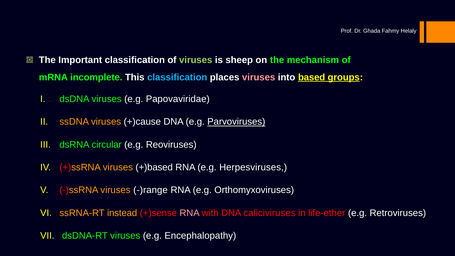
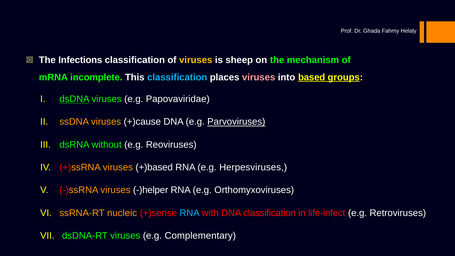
Important: Important -> Infections
viruses at (196, 60) colour: light green -> yellow
dsDNA underline: none -> present
circular: circular -> without
-)range: -)range -> -)helper
instead: instead -> nucleic
RNA at (190, 213) colour: pink -> light blue
DNA caliciviruses: caliciviruses -> classification
life-ether: life-ether -> life-infect
Encephalopathy: Encephalopathy -> Complementary
